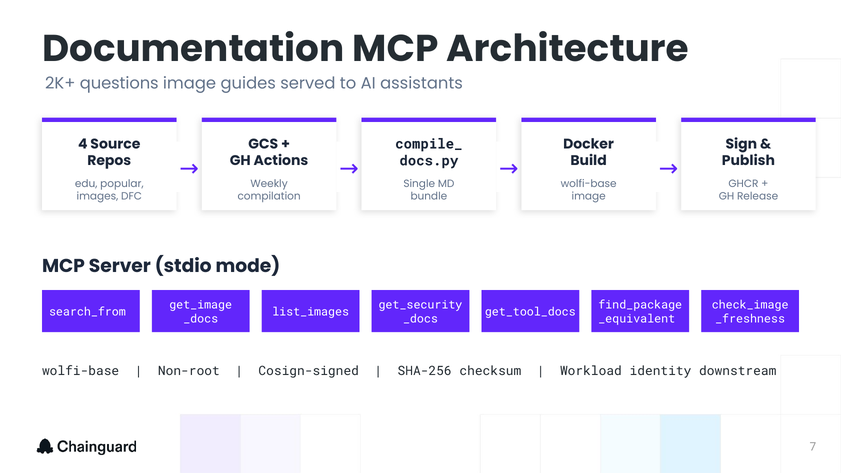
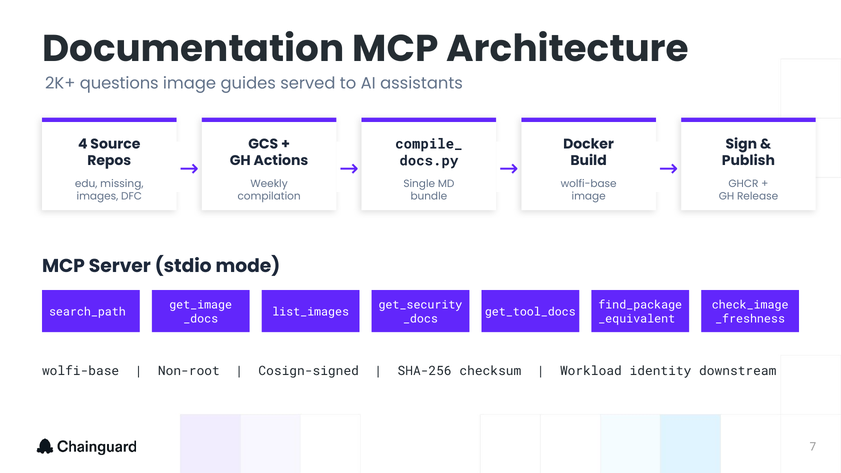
popular: popular -> missing
search_from: search_from -> search_path
